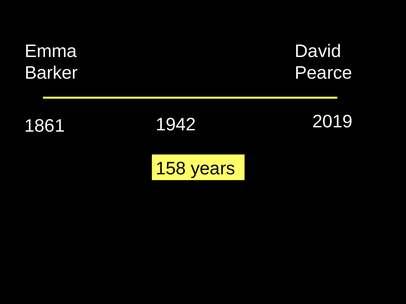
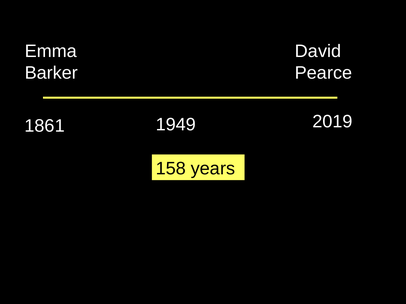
1942: 1942 -> 1949
